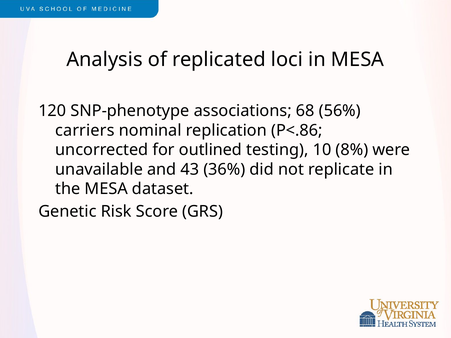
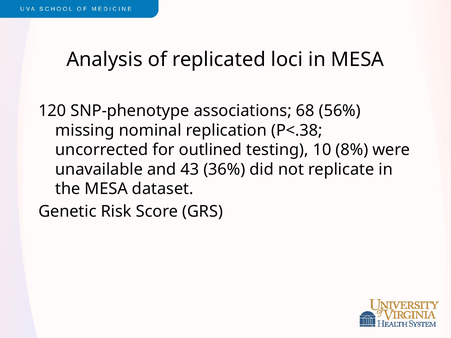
carriers: carriers -> missing
P<.86: P<.86 -> P<.38
